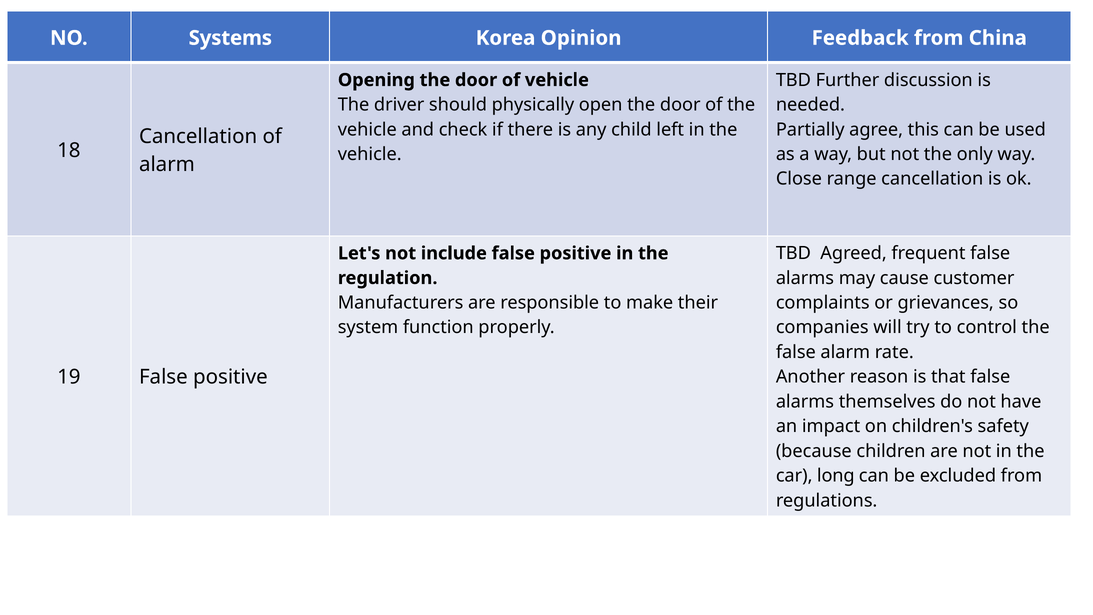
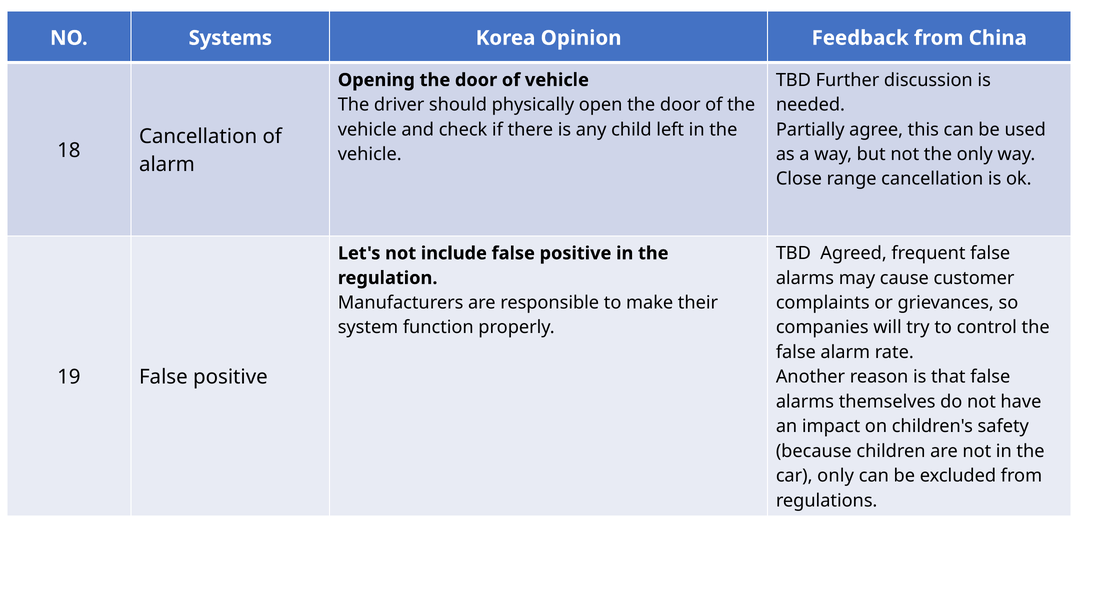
car long: long -> only
